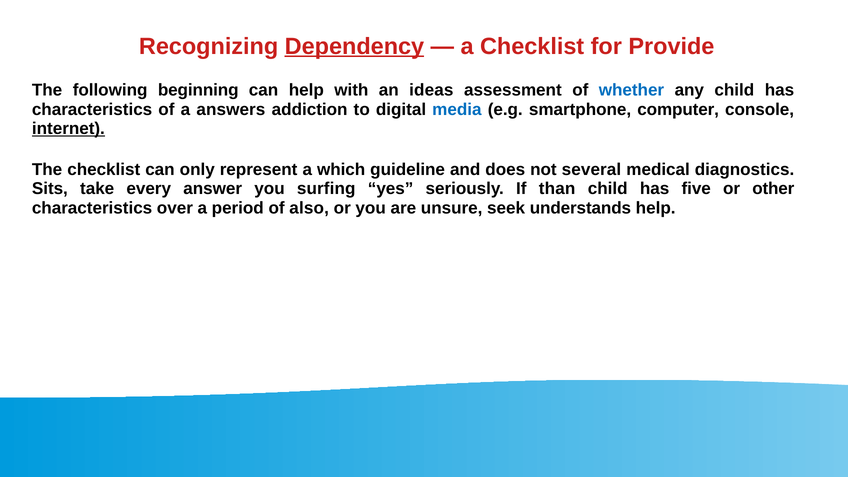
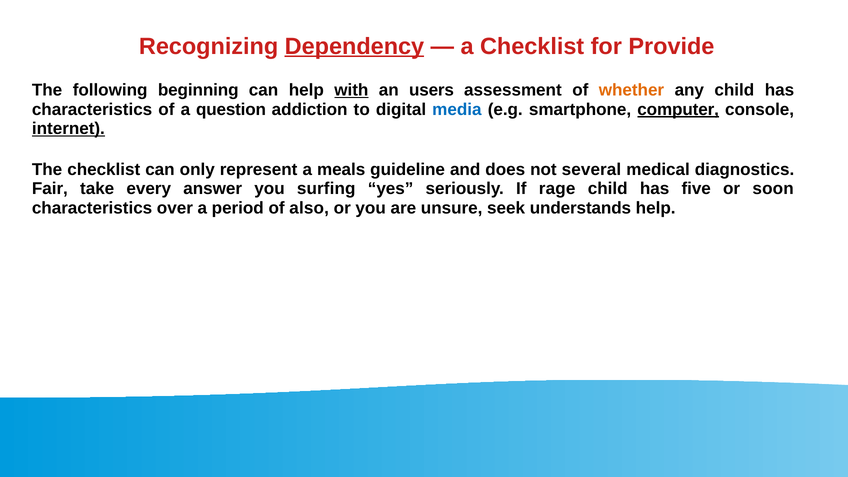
with underline: none -> present
ideas: ideas -> users
whether colour: blue -> orange
answers: answers -> question
computer underline: none -> present
which: which -> meals
Sits: Sits -> Fair
than: than -> rage
other: other -> soon
